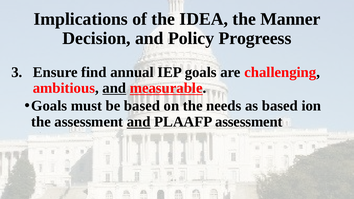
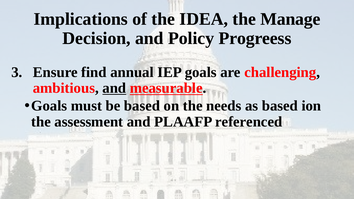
Manner: Manner -> Manage
and at (139, 122) underline: present -> none
PLAAFP assessment: assessment -> referenced
